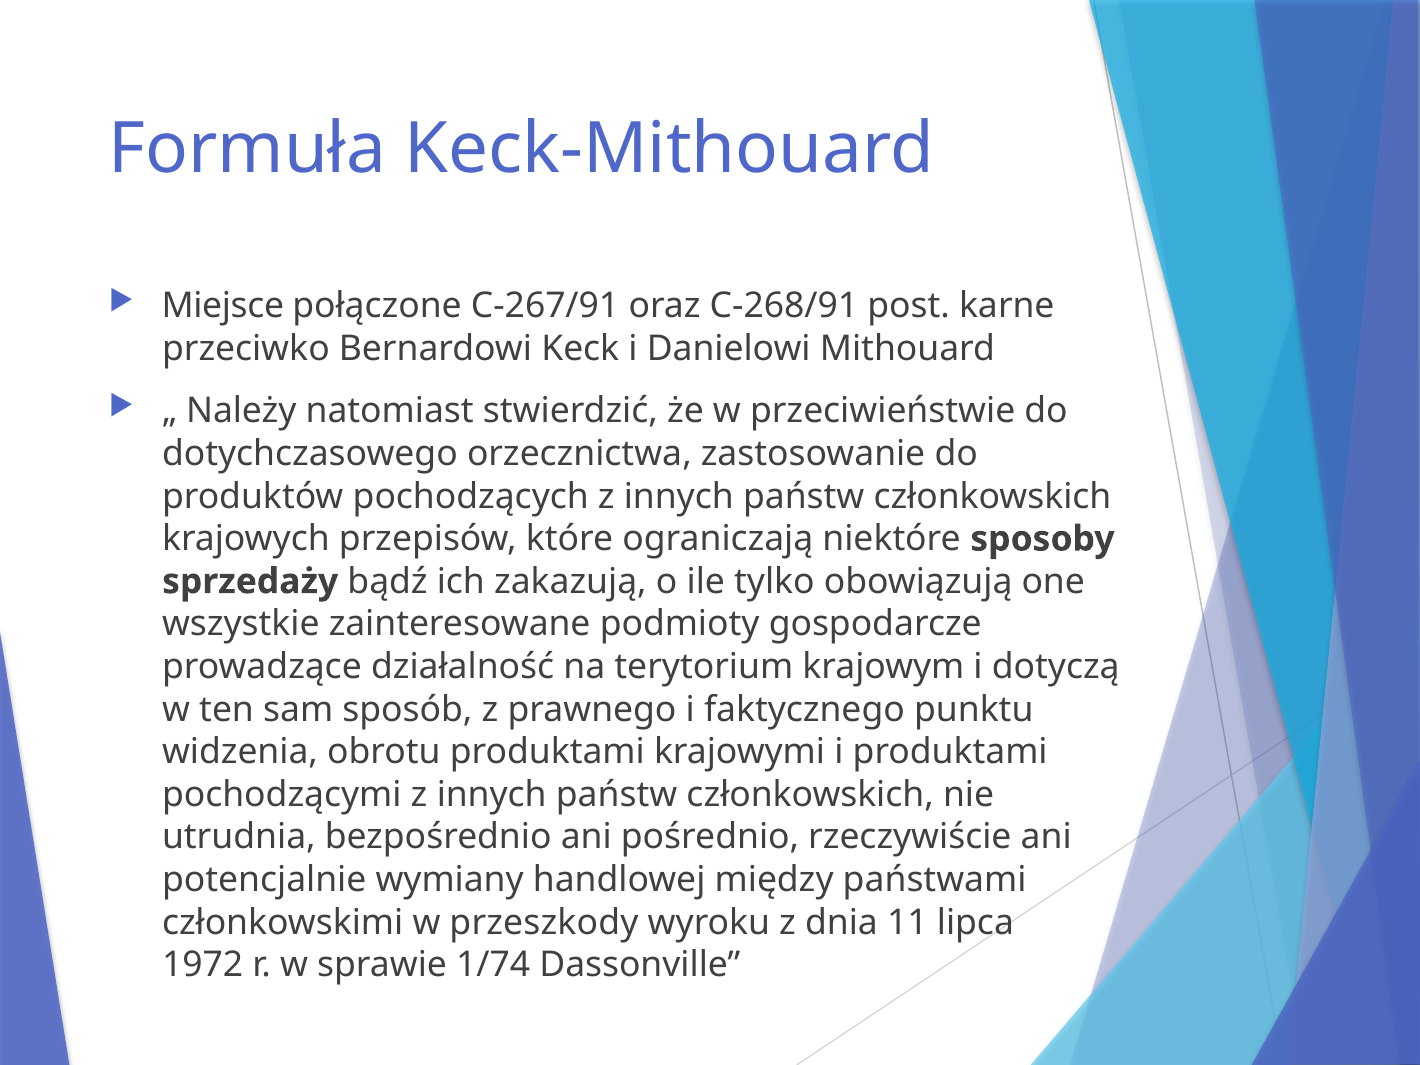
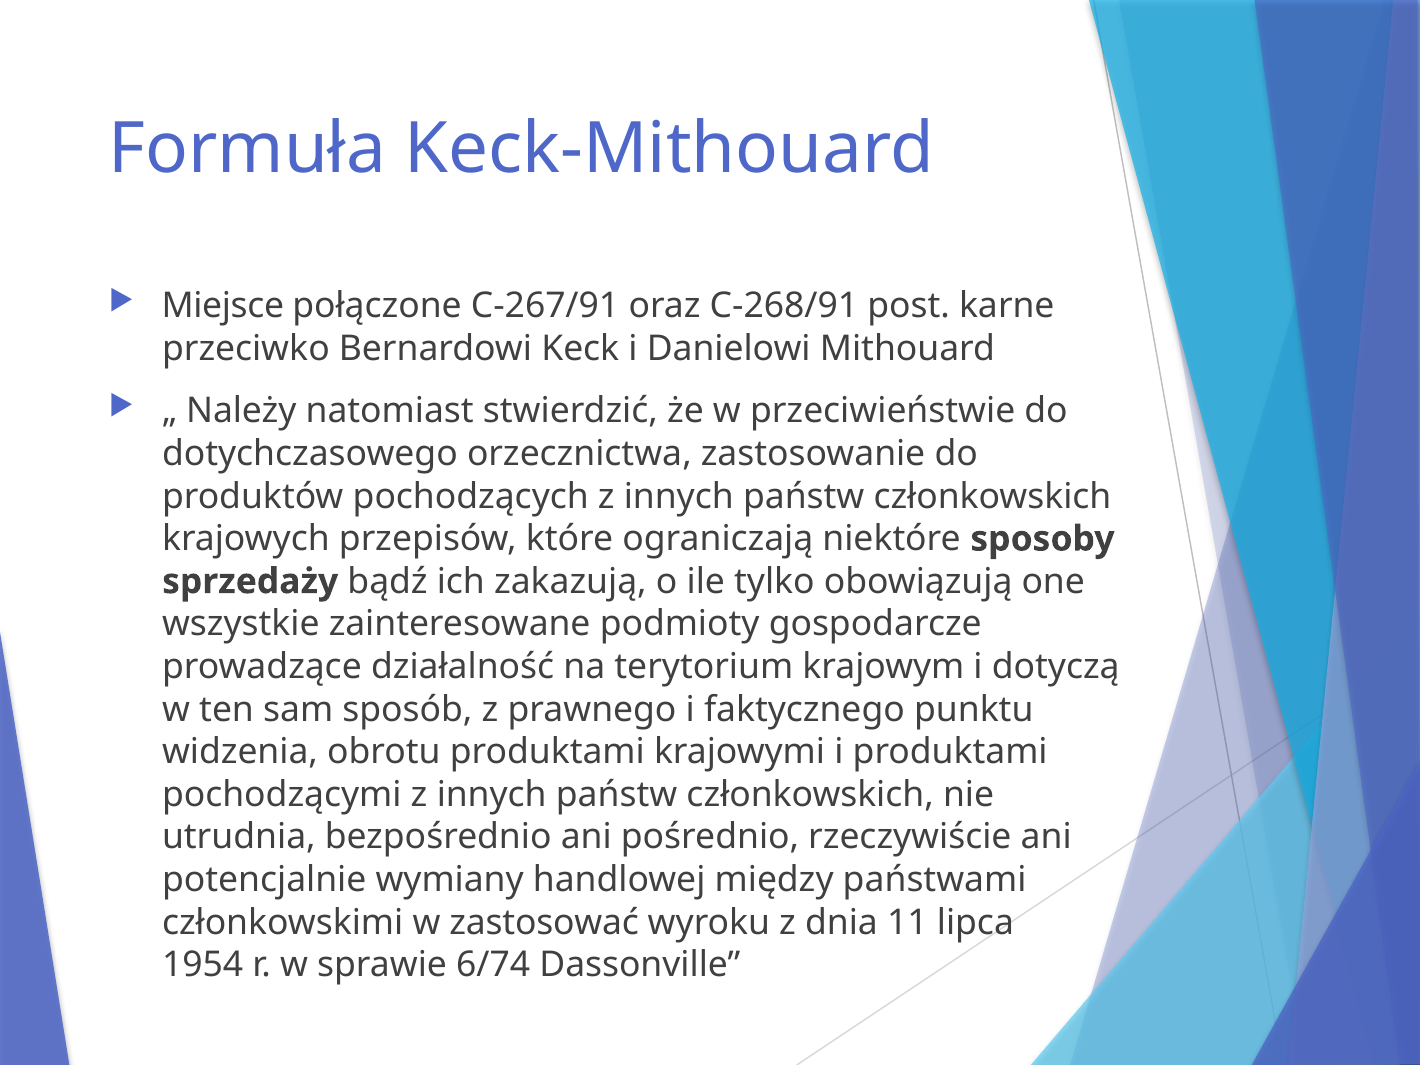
przeszkody: przeszkody -> zastosować
1972: 1972 -> 1954
1/74: 1/74 -> 6/74
